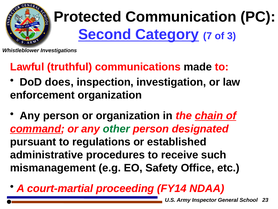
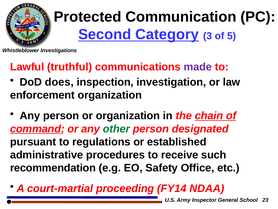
7: 7 -> 3
3: 3 -> 5
made colour: black -> purple
mismanagement: mismanagement -> recommendation
